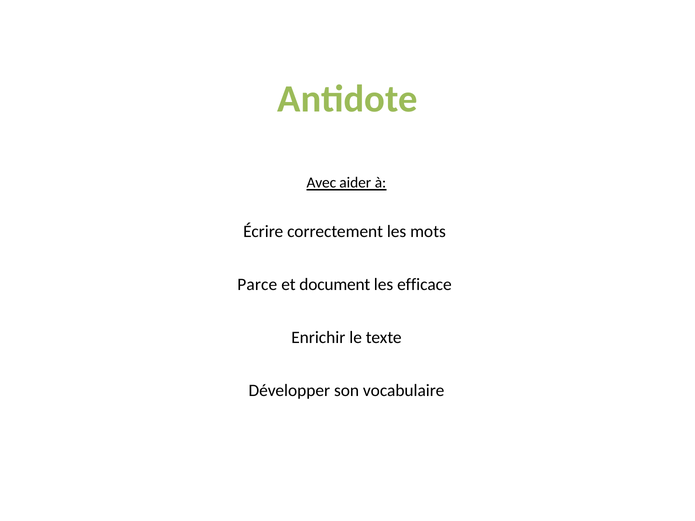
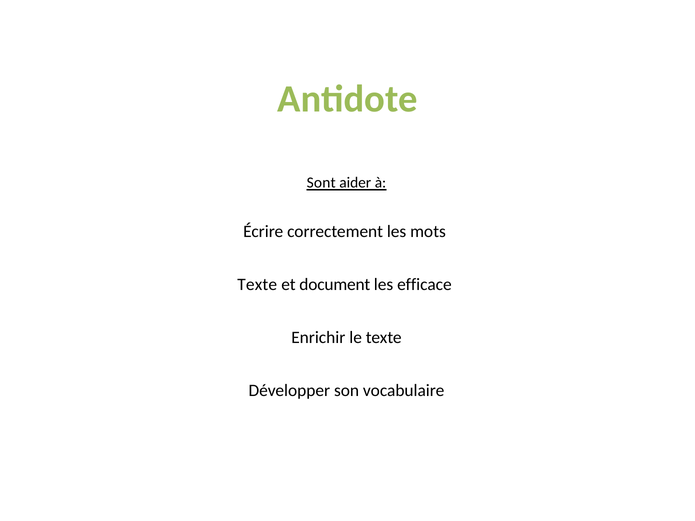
Avec: Avec -> Sont
Parce at (257, 285): Parce -> Texte
